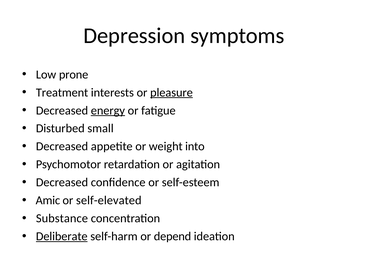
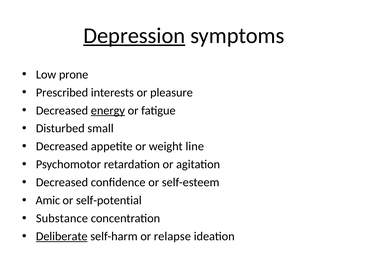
Depression underline: none -> present
Treatment: Treatment -> Prescribed
pleasure underline: present -> none
into: into -> line
self-elevated: self-elevated -> self-potential
depend: depend -> relapse
